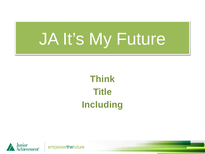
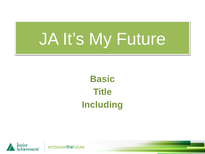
Think: Think -> Basic
